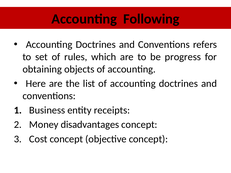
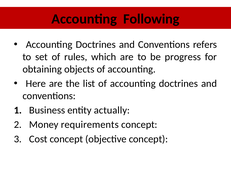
receipts: receipts -> actually
disadvantages: disadvantages -> requirements
